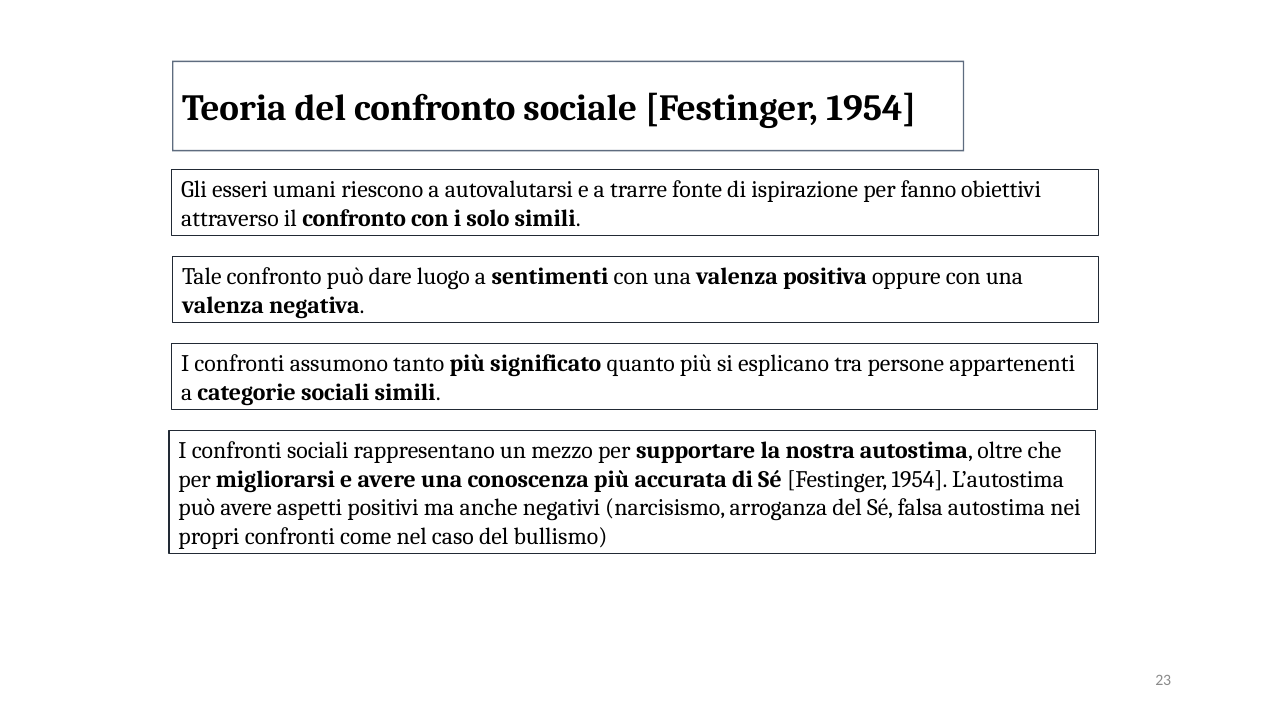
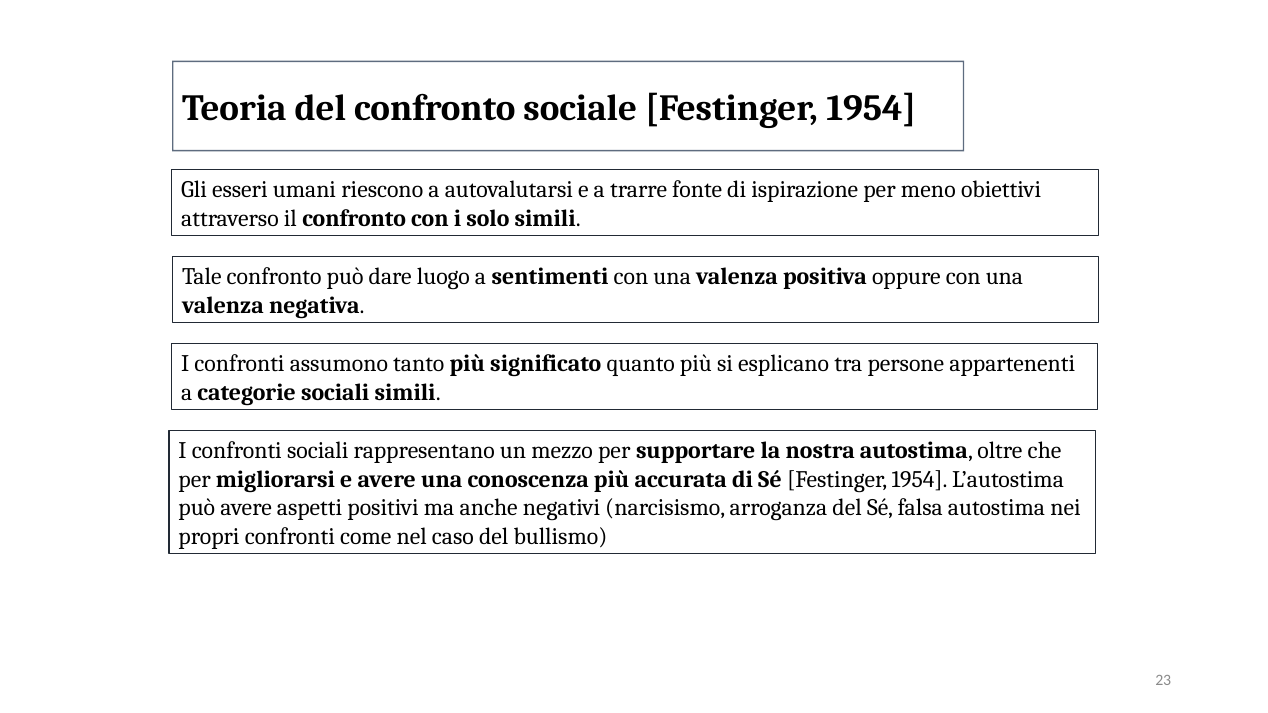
fanno: fanno -> meno
